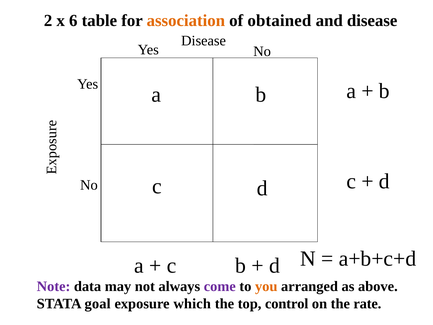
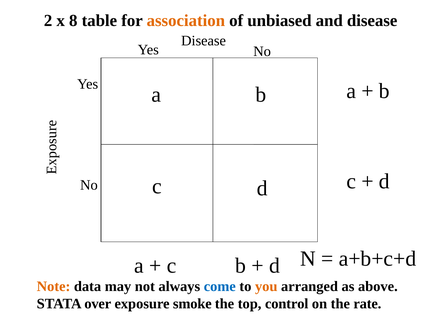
6: 6 -> 8
obtained: obtained -> unbiased
Note colour: purple -> orange
come colour: purple -> blue
goal: goal -> over
which: which -> smoke
